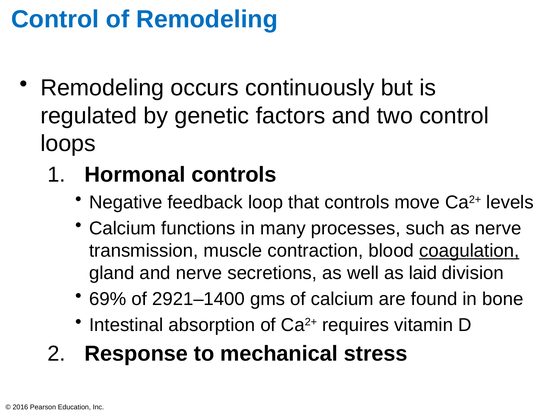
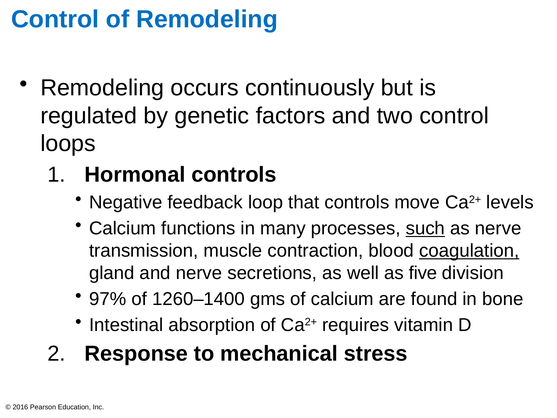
such underline: none -> present
laid: laid -> five
69%: 69% -> 97%
2921–1400: 2921–1400 -> 1260–1400
